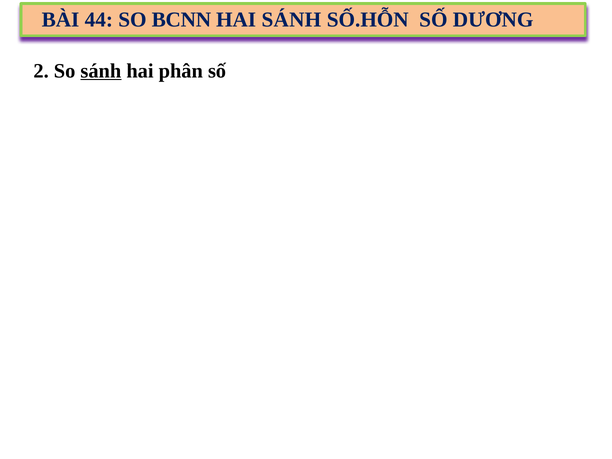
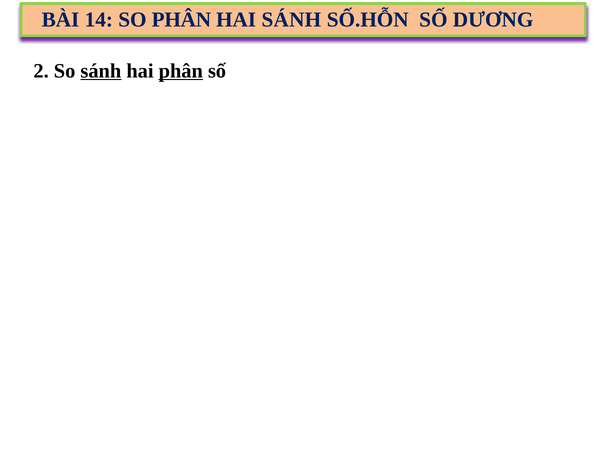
44: 44 -> 14
SO BCNN: BCNN -> PHÂN
phân at (181, 71) underline: none -> present
